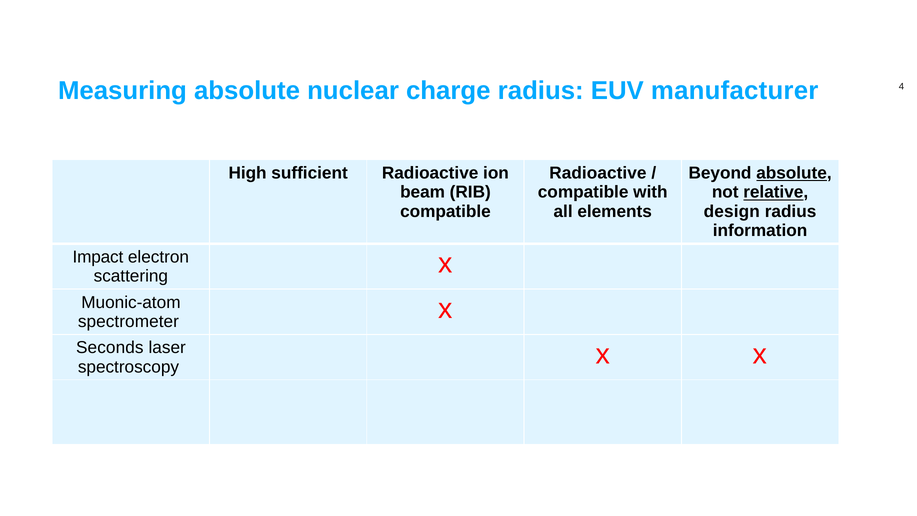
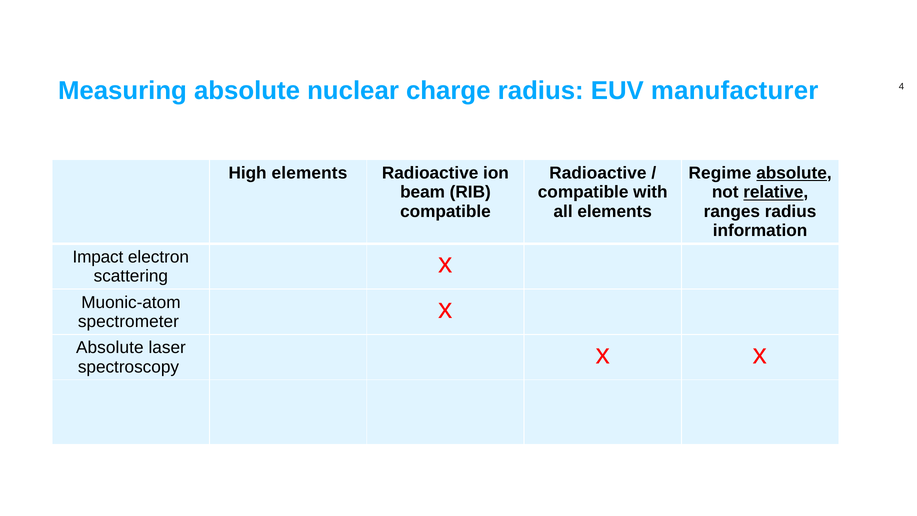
High sufficient: sufficient -> elements
Beyond: Beyond -> Regime
design: design -> ranges
Seconds at (110, 348): Seconds -> Absolute
